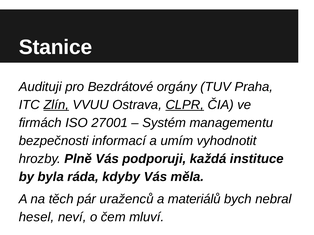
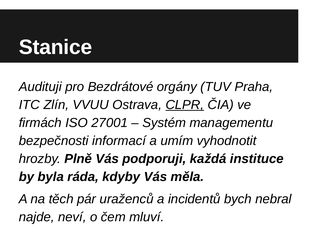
Zlín underline: present -> none
materiálů: materiálů -> incidentů
hesel: hesel -> najde
